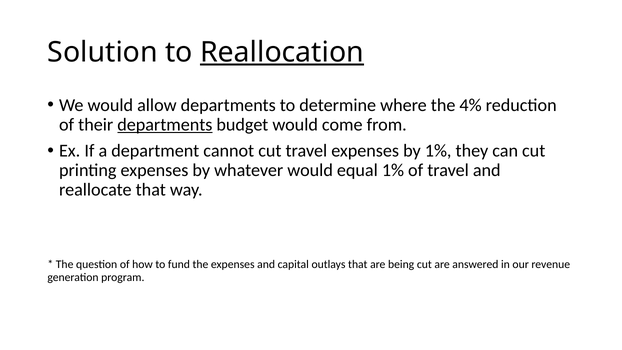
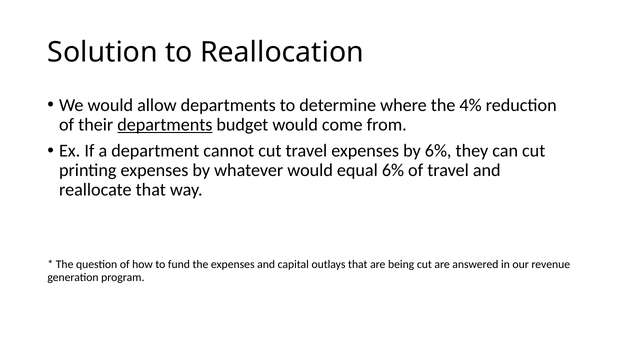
Reallocation underline: present -> none
by 1%: 1% -> 6%
equal 1%: 1% -> 6%
